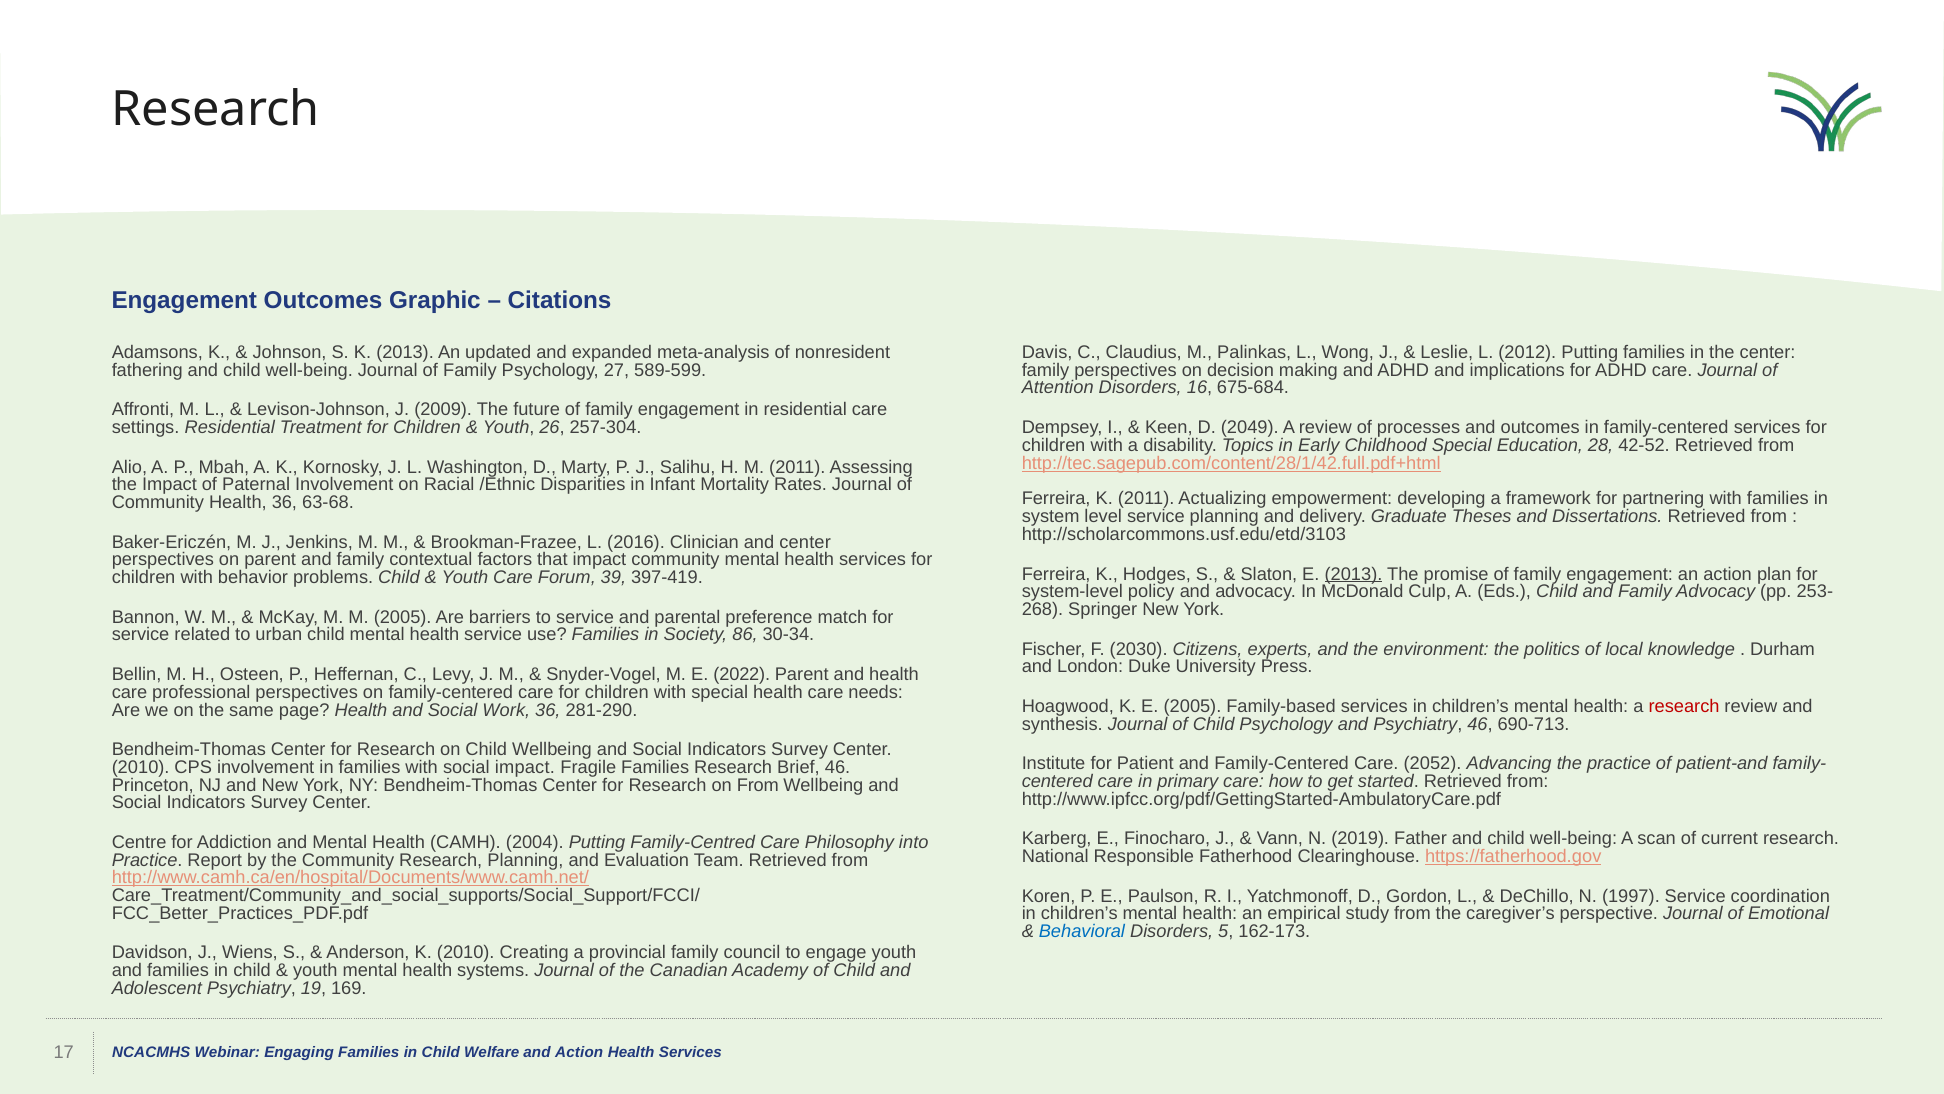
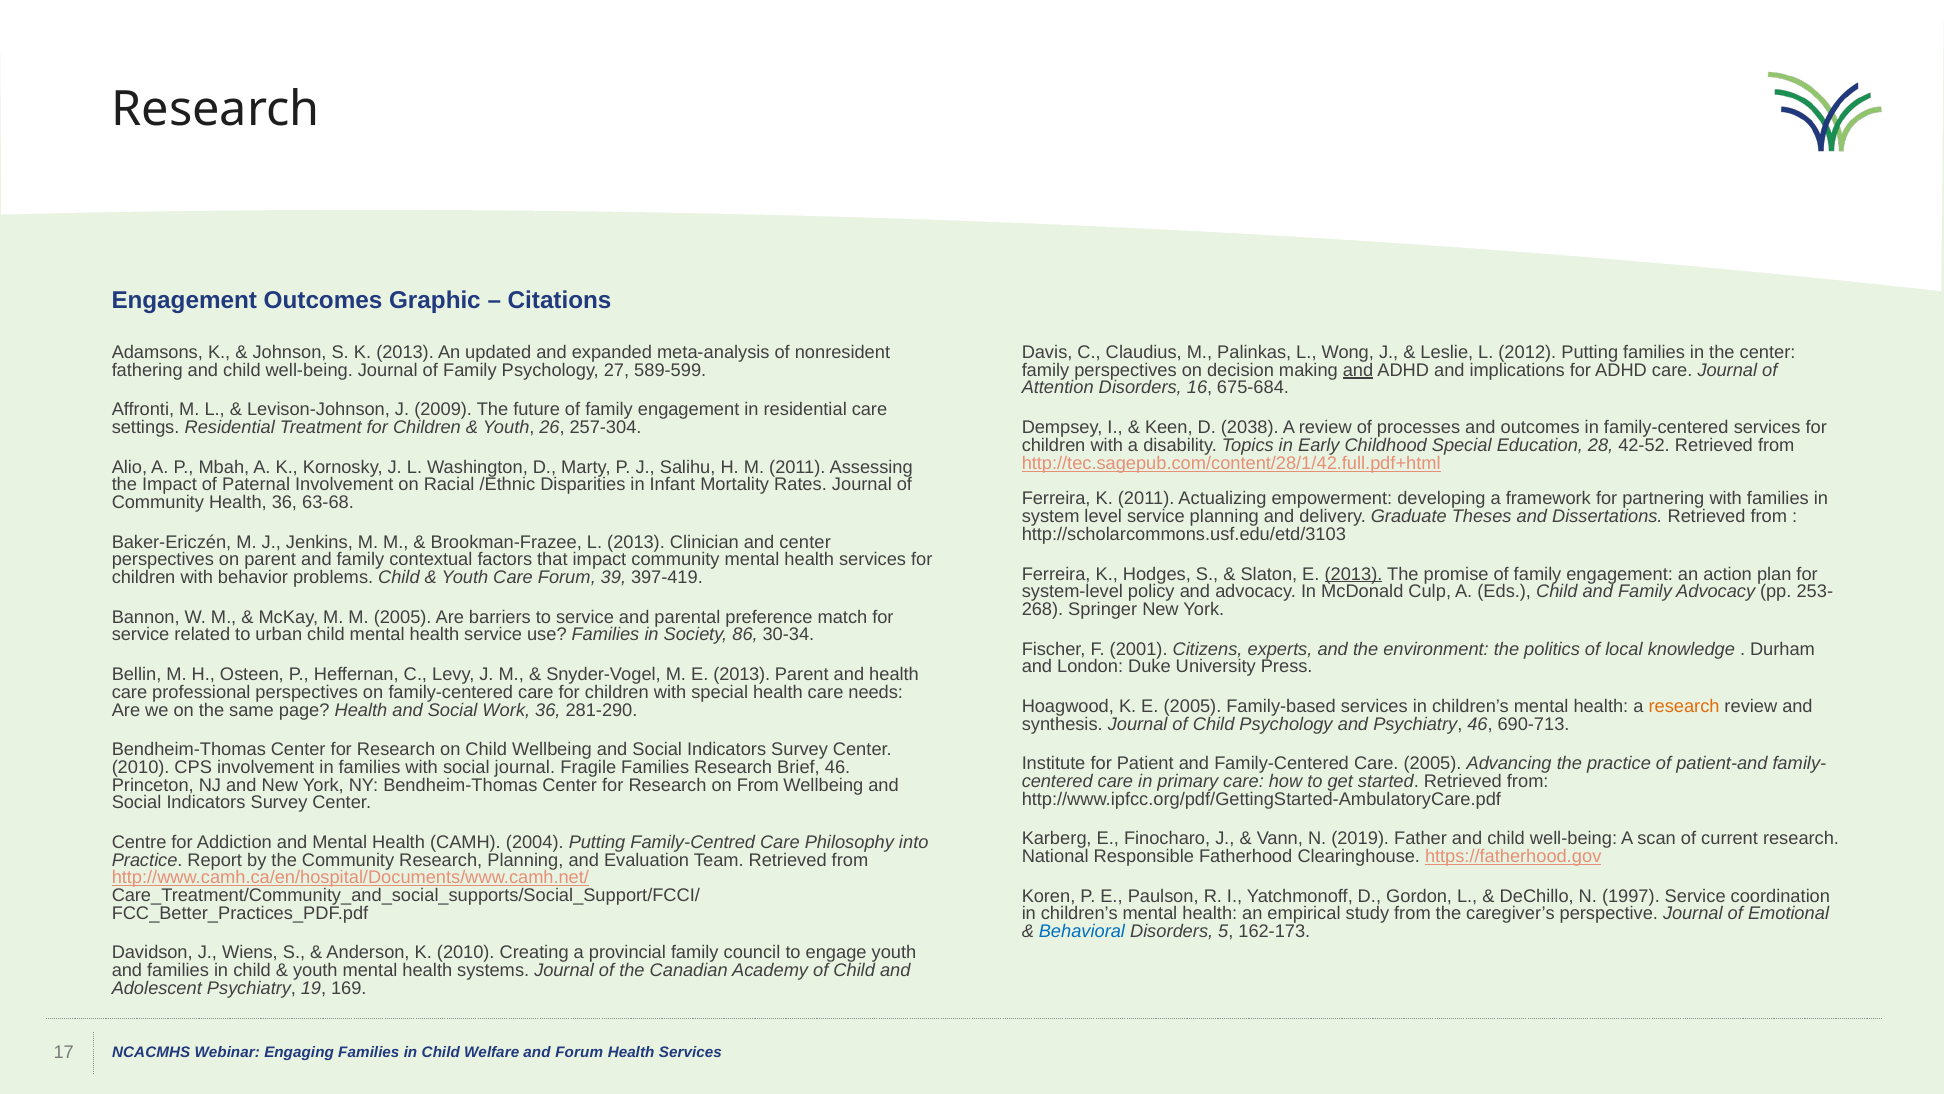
and at (1358, 370) underline: none -> present
2049: 2049 -> 2038
L 2016: 2016 -> 2013
2030: 2030 -> 2001
M E 2022: 2022 -> 2013
research at (1684, 706) colour: red -> orange
Care 2052: 2052 -> 2005
social impact: impact -> journal
and Action: Action -> Forum
